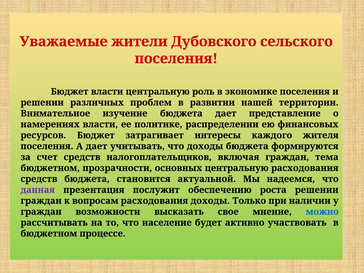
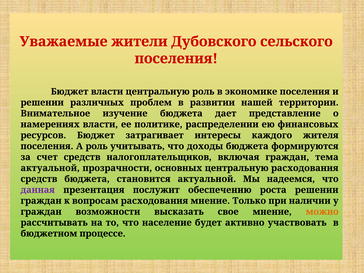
А дает: дает -> роль
бюджетном at (50, 168): бюджетном -> актуальной
расходования доходы: доходы -> мнение
можно colour: blue -> orange
